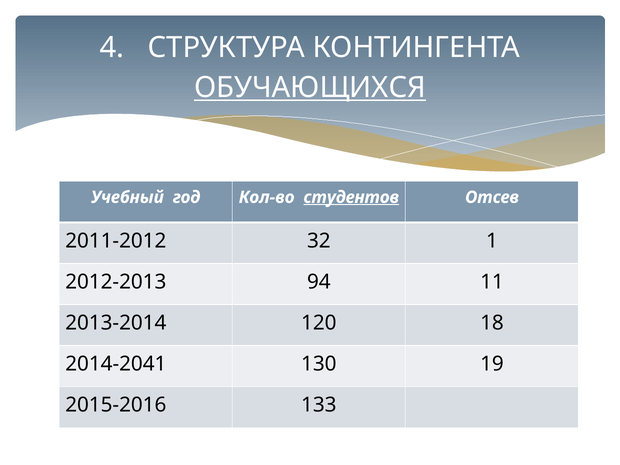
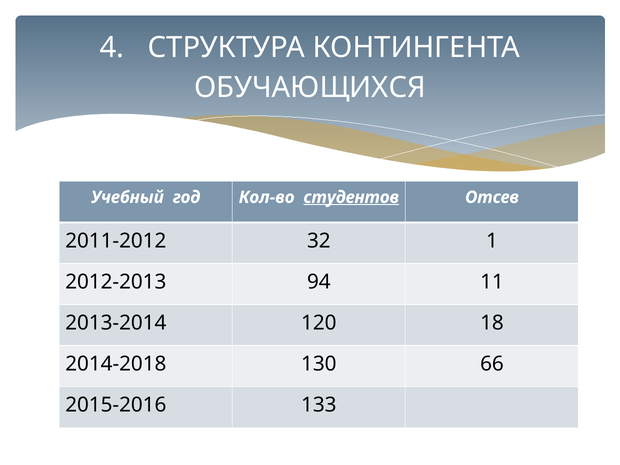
ОБУЧАЮЩИХСЯ underline: present -> none
2014-2041: 2014-2041 -> 2014-2018
19: 19 -> 66
